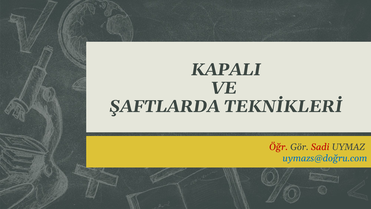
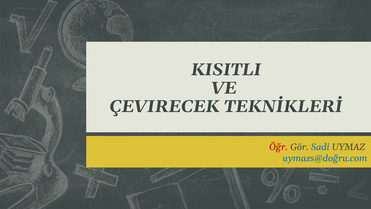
KAPALI: KAPALI -> KISITLI
ŞAFTLARDA: ŞAFTLARDA -> ÇEVIRECEK
Sadi colour: red -> blue
